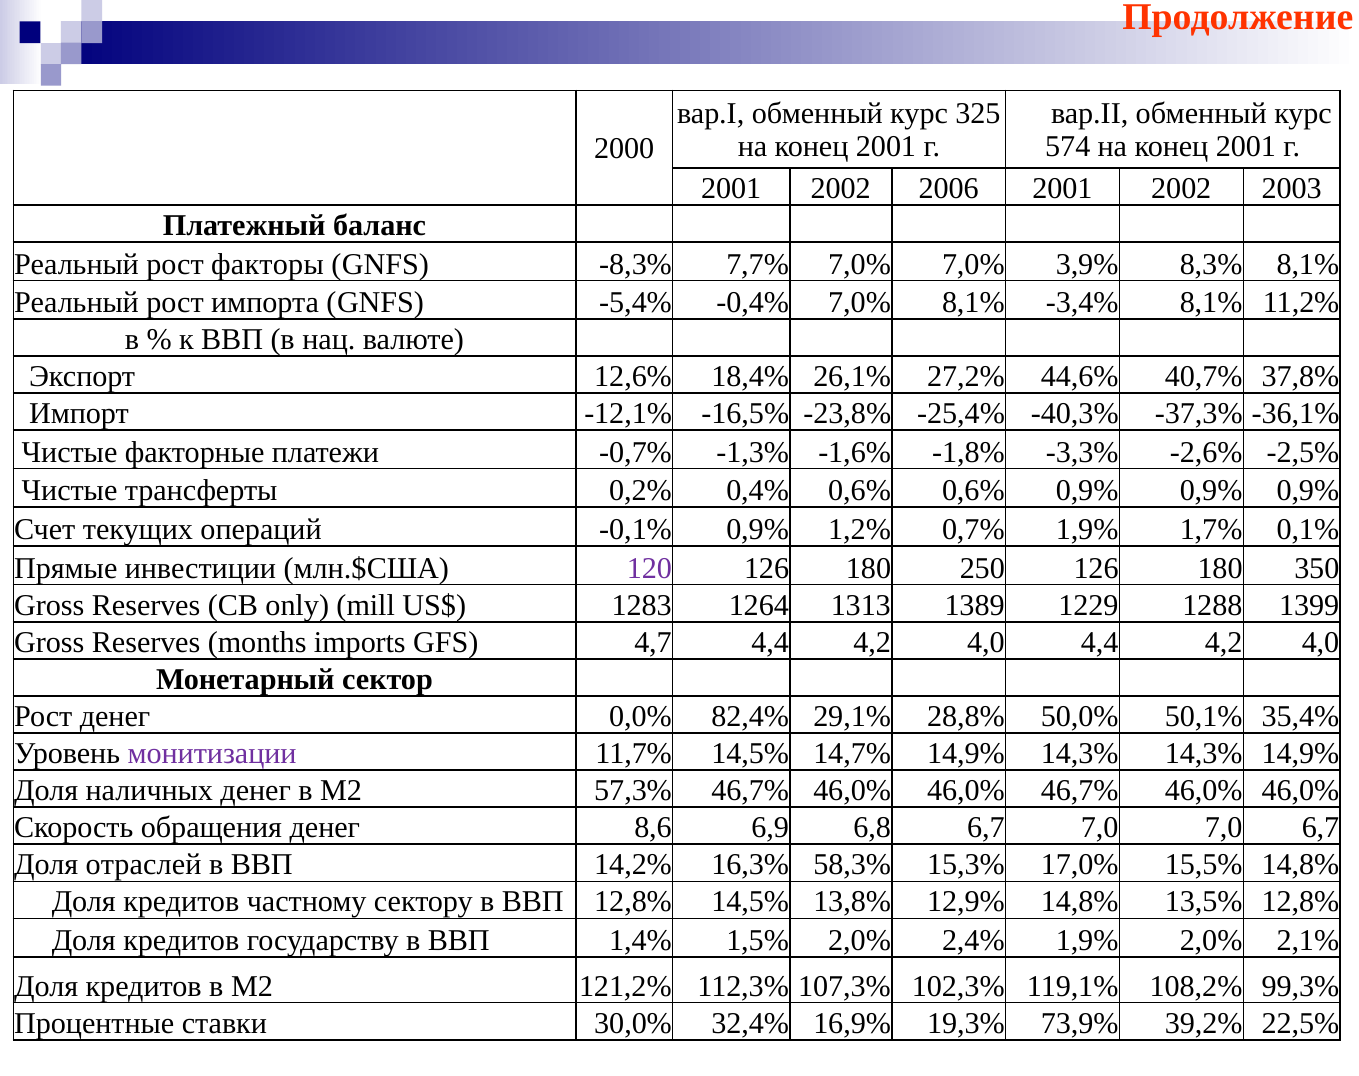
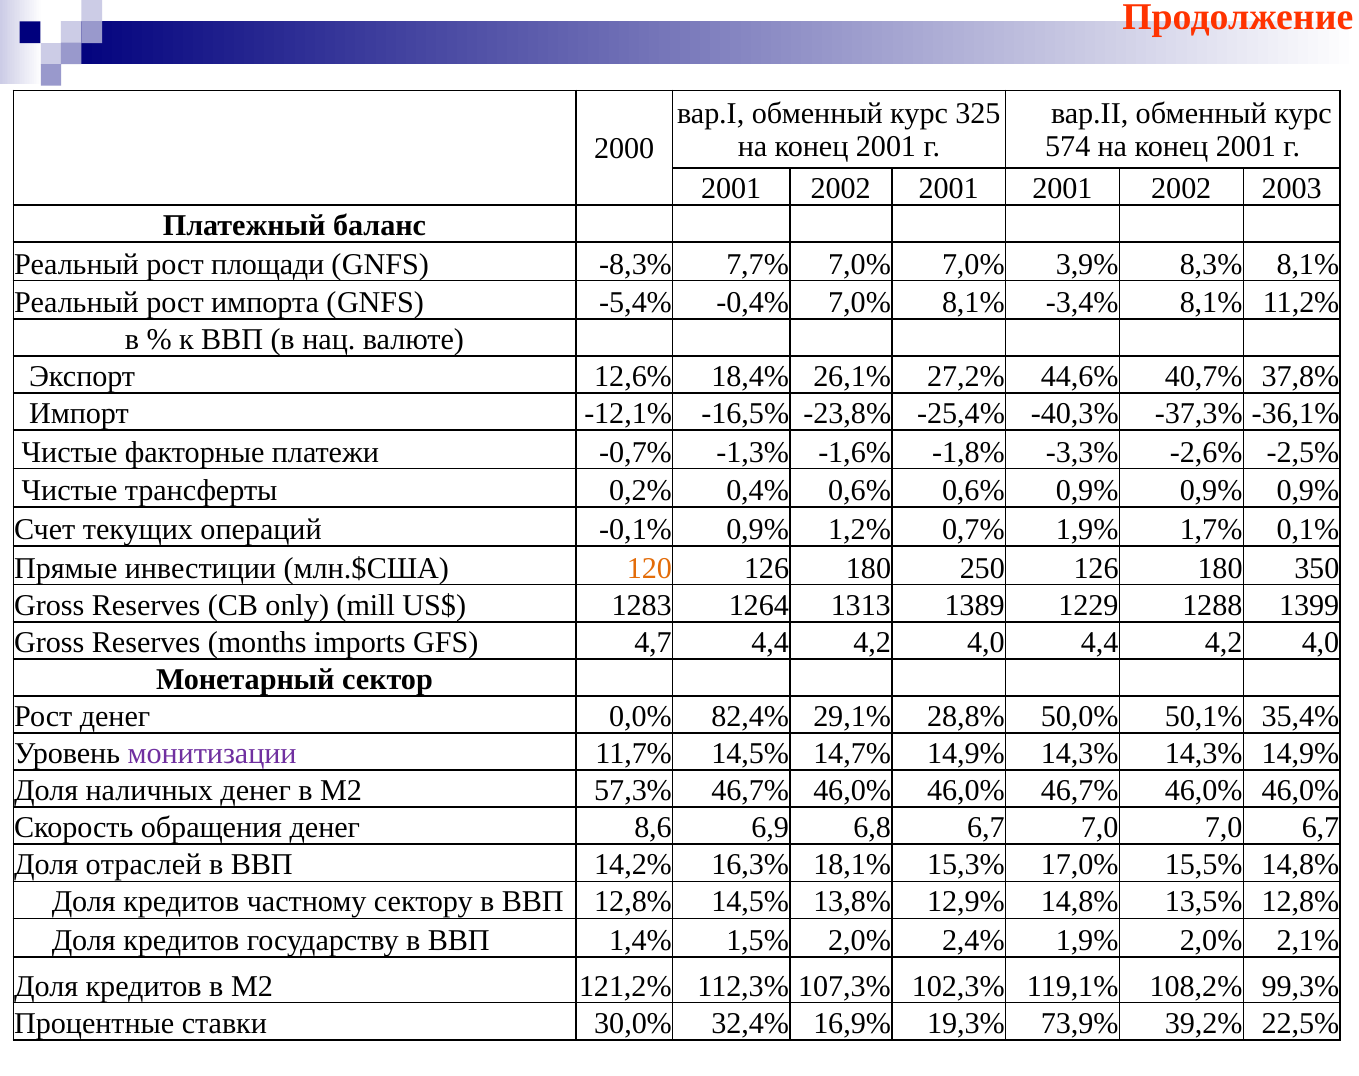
2002 2006: 2006 -> 2001
факторы: факторы -> площади
120 colour: purple -> orange
58,3%: 58,3% -> 18,1%
